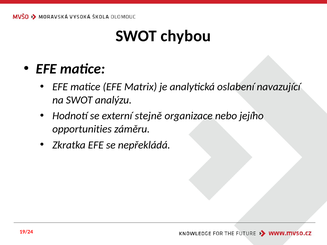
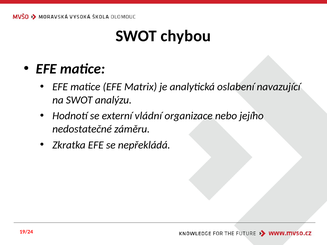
stejně: stejně -> vládní
opportunities: opportunities -> nedostatečné
